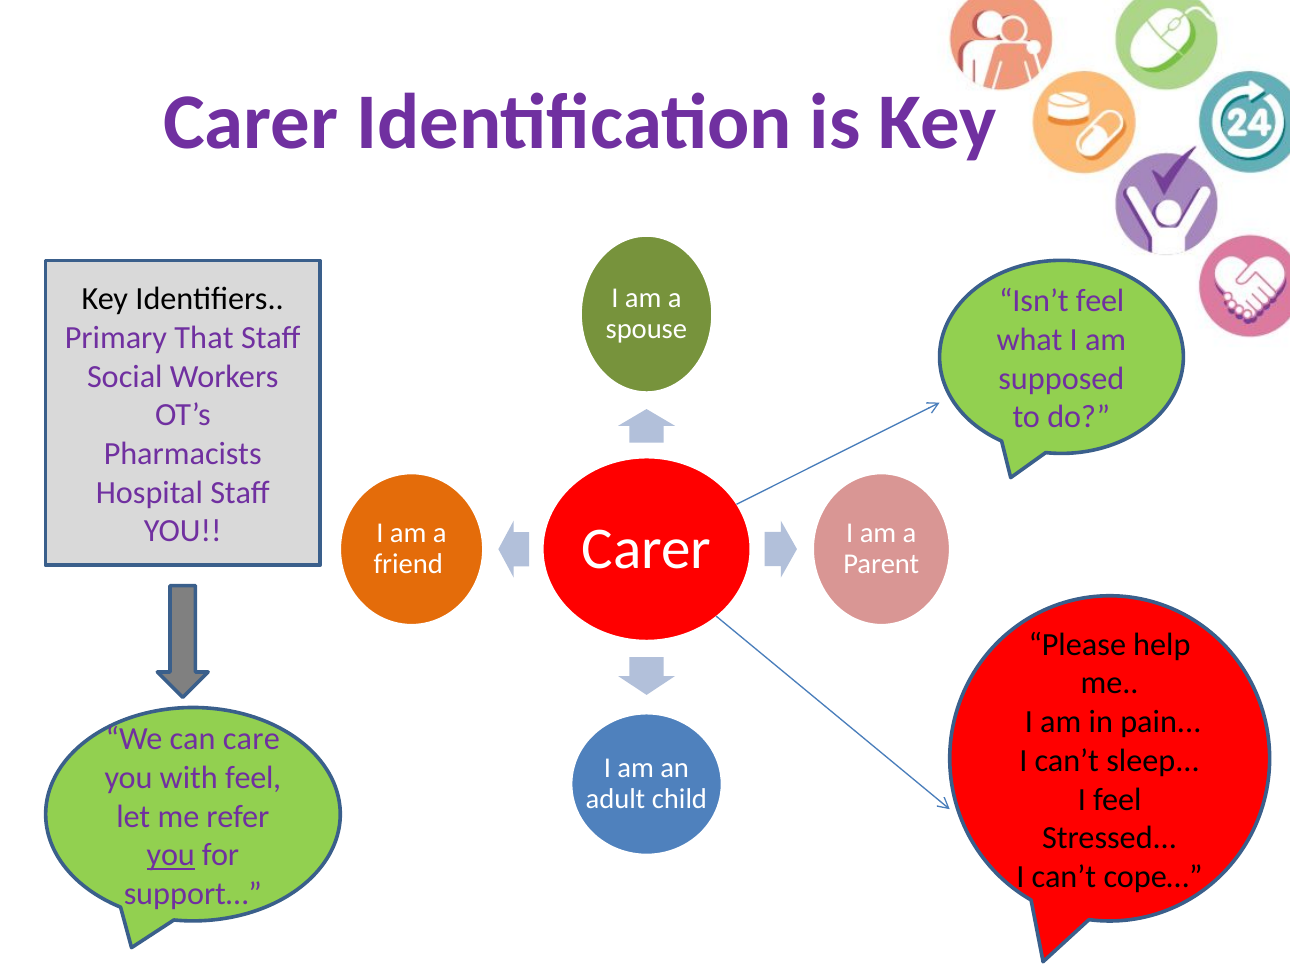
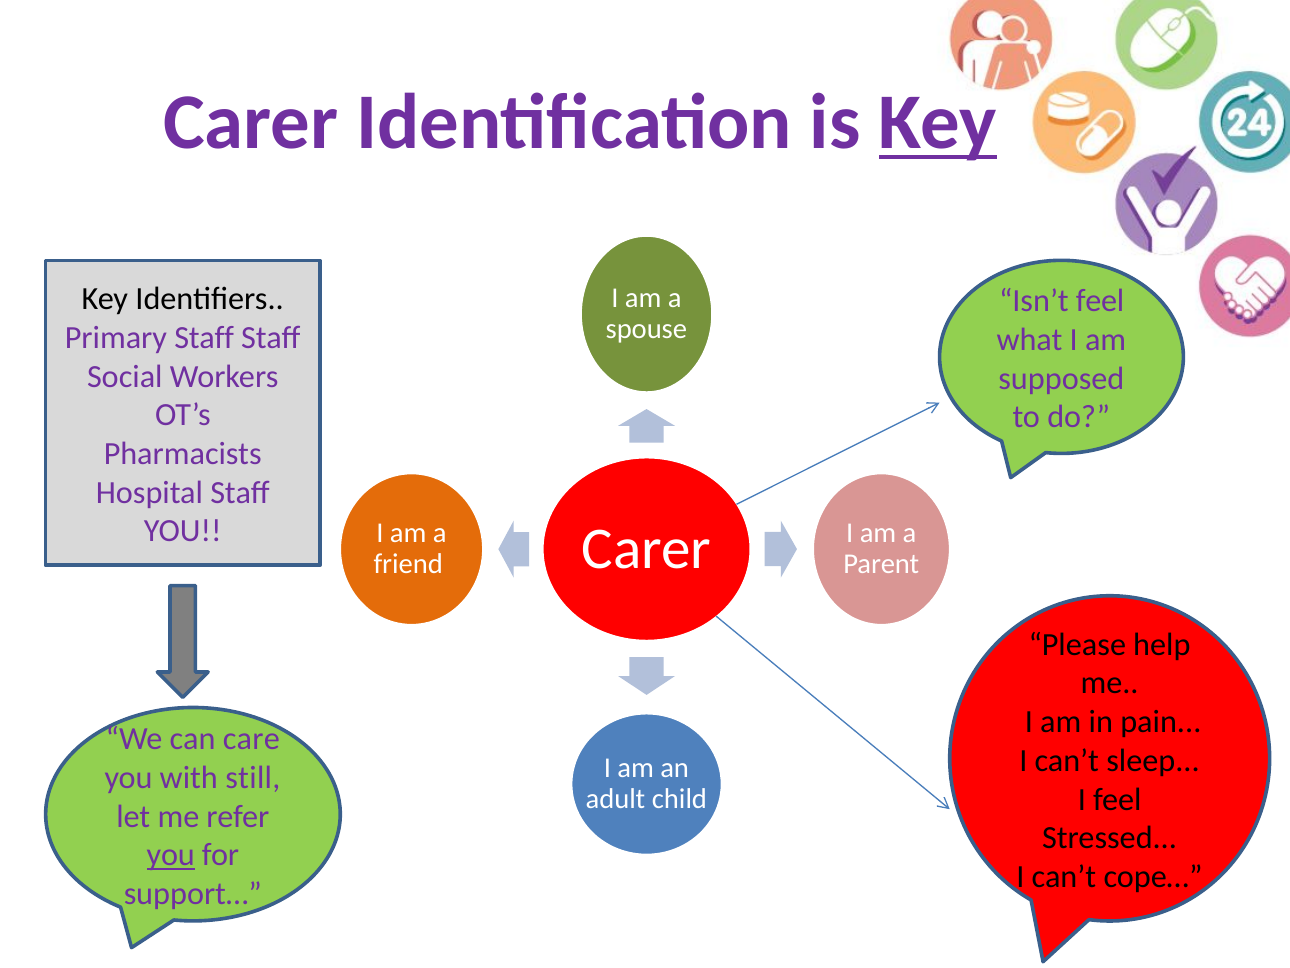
Key at (938, 123) underline: none -> present
Primary That: That -> Staff
with feel: feel -> still
